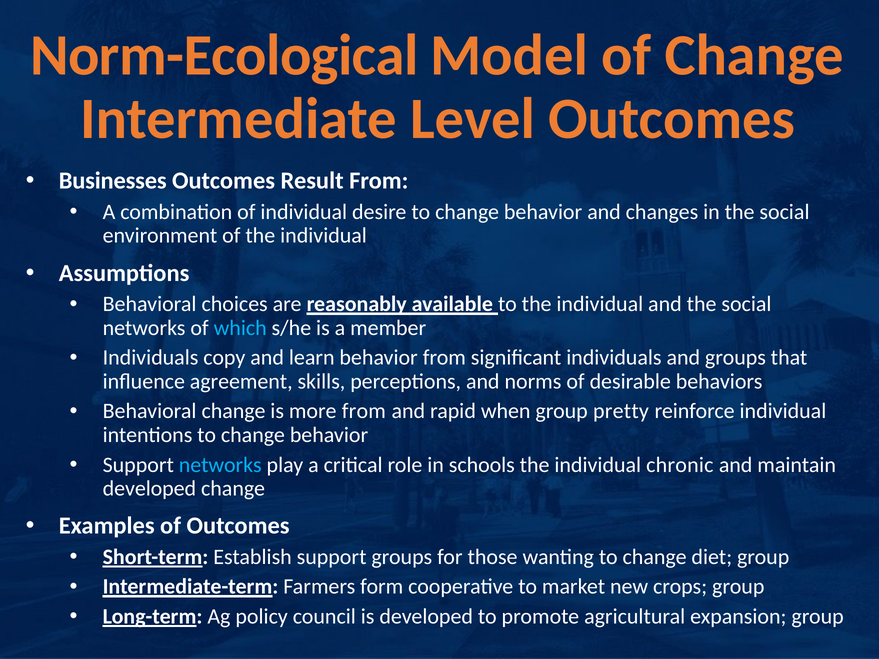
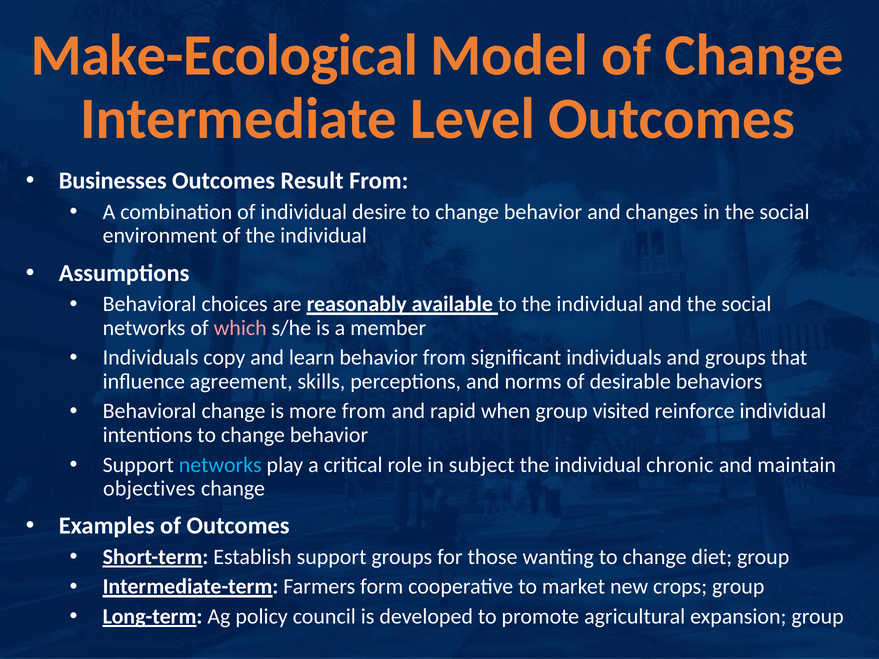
Norm-Ecological: Norm-Ecological -> Make-Ecological
which colour: light blue -> pink
pretty: pretty -> visited
schools: schools -> subject
developed at (149, 489): developed -> objectives
